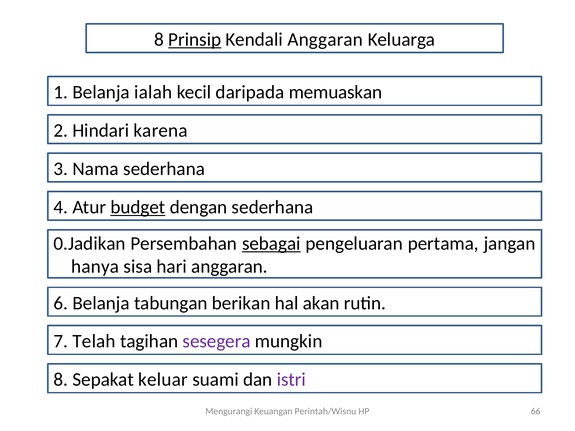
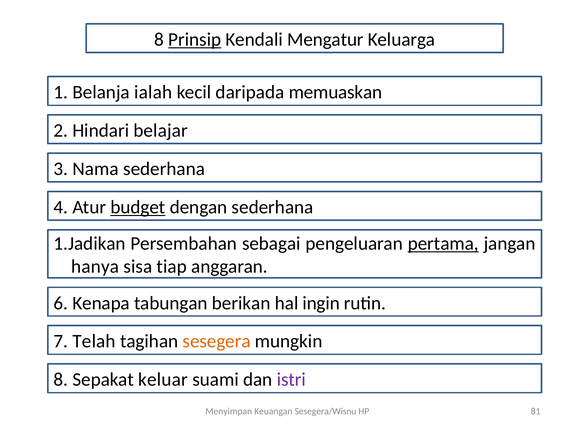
Kendali Anggaran: Anggaran -> Mengatur
karena: karena -> belajar
0.Jadikan: 0.Jadikan -> 1.Jadikan
sebagai underline: present -> none
pertama underline: none -> present
hari: hari -> tiap
6 Belanja: Belanja -> Kenapa
akan: akan -> ingin
sesegera colour: purple -> orange
Mengurangi: Mengurangi -> Menyimpan
Perintah/Wisnu: Perintah/Wisnu -> Sesegera/Wisnu
66: 66 -> 81
